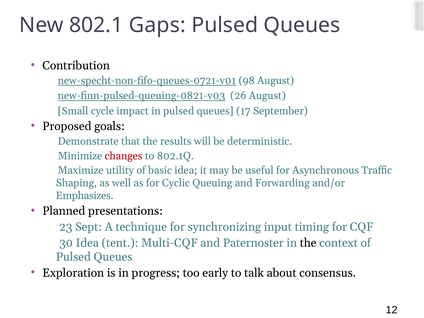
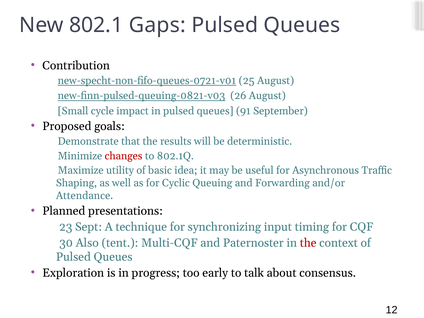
98: 98 -> 25
17: 17 -> 91
Emphasizes: Emphasizes -> Attendance
30 Idea: Idea -> Also
the at (308, 243) colour: black -> red
